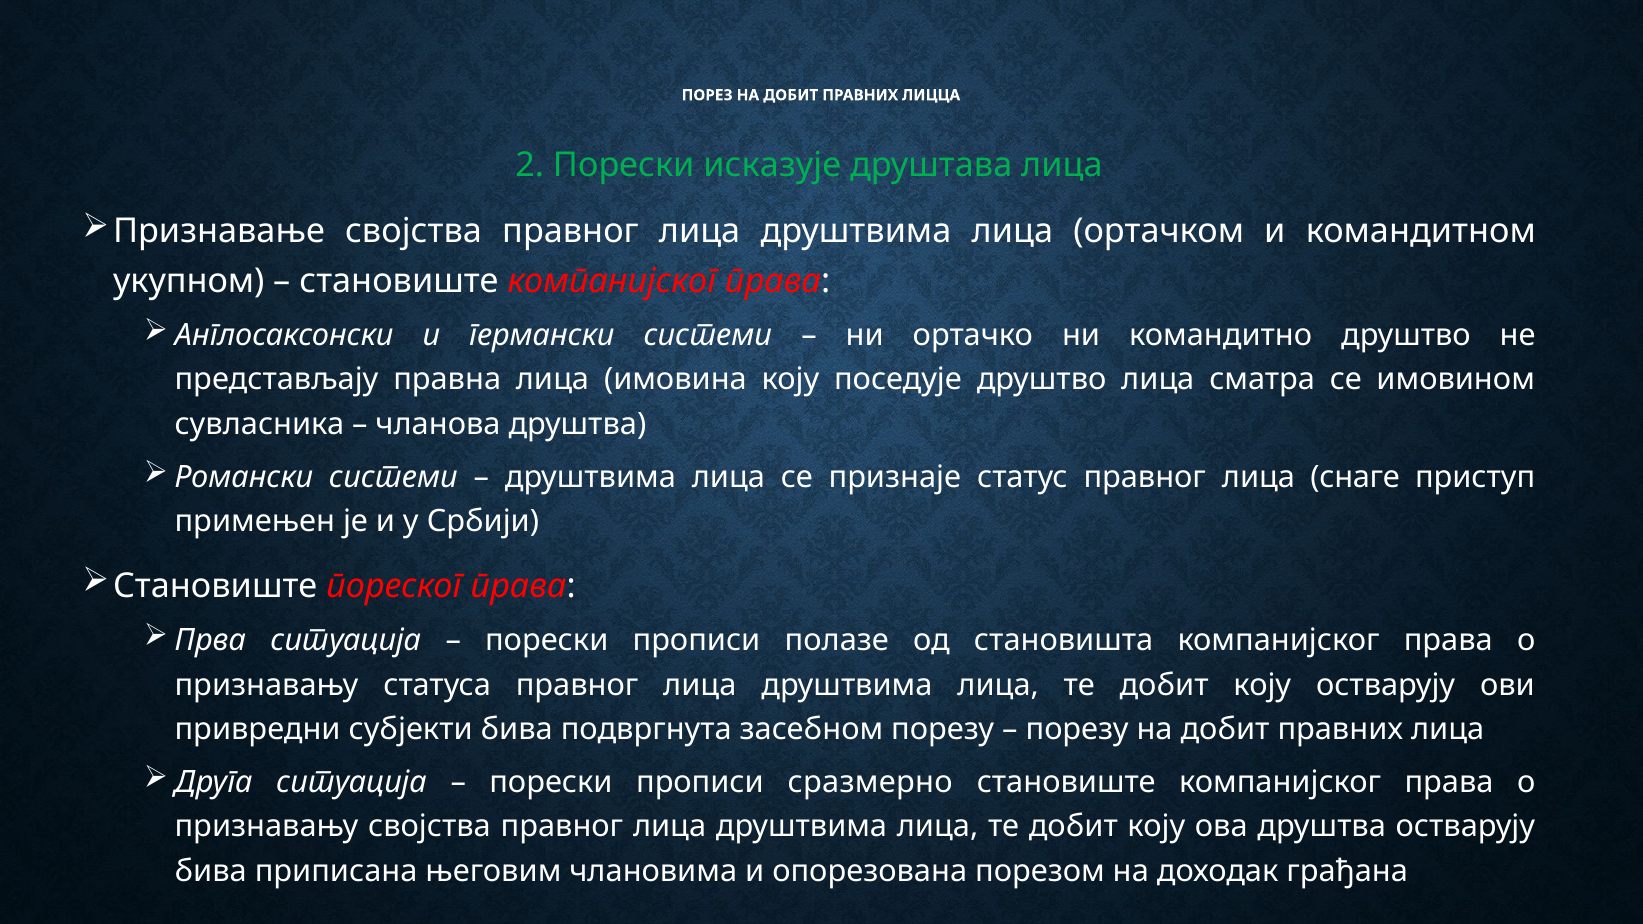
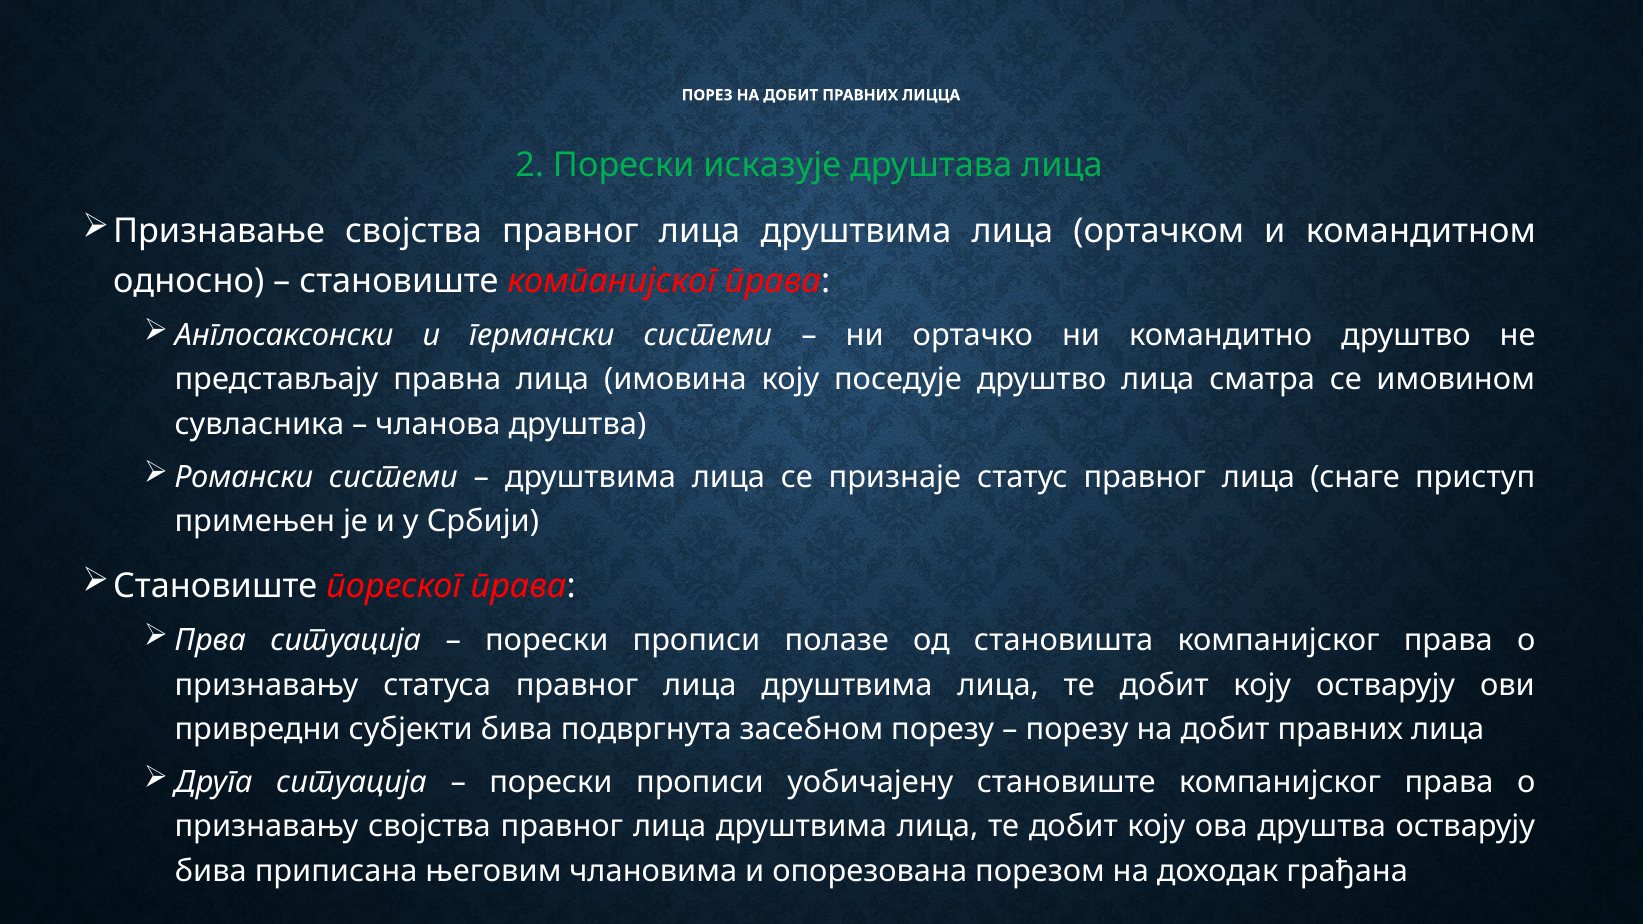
укупном: укупном -> односно
сразмерно: сразмерно -> уобичајену
